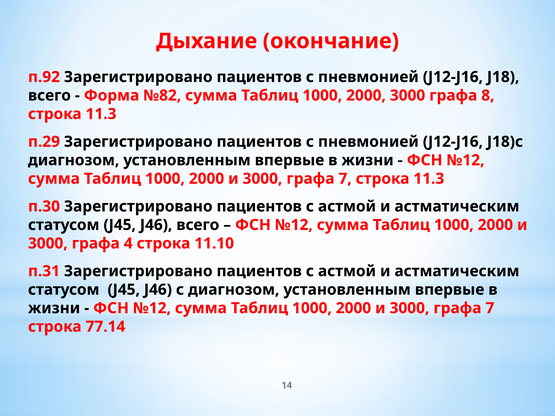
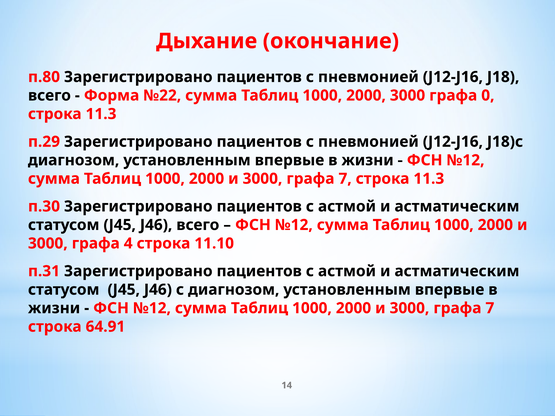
п.92: п.92 -> п.80
№82: №82 -> №22
8: 8 -> 0
77.14: 77.14 -> 64.91
